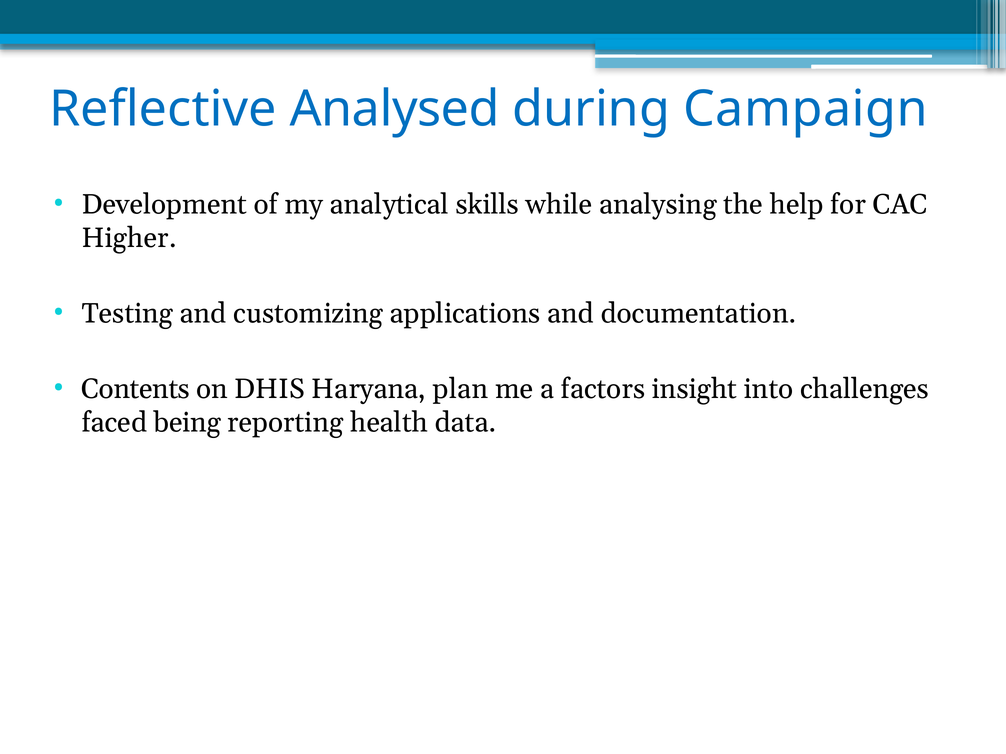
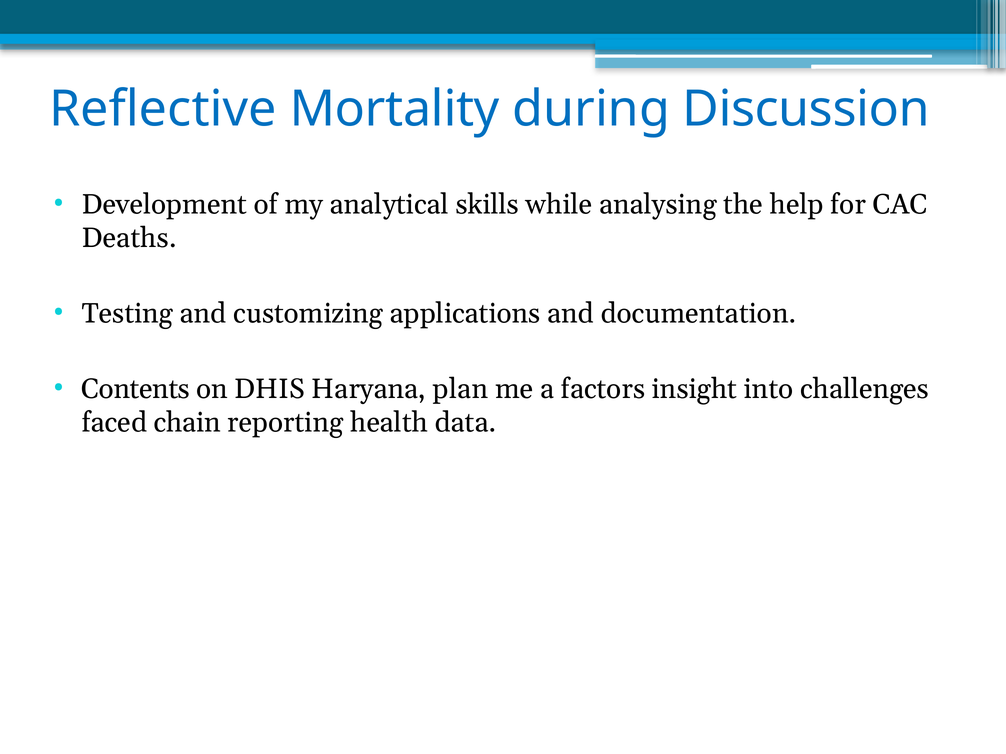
Analysed: Analysed -> Mortality
Campaign: Campaign -> Discussion
Higher: Higher -> Deaths
being: being -> chain
